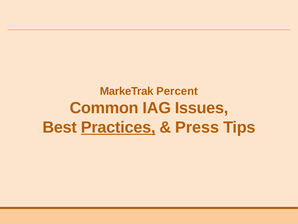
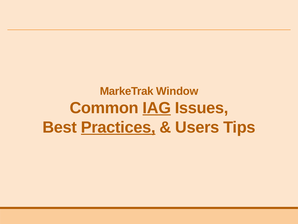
Percent: Percent -> Window
IAG underline: none -> present
Press: Press -> Users
